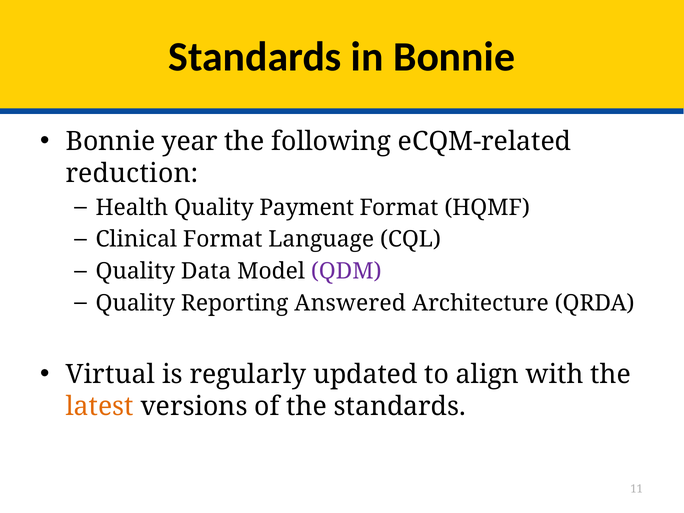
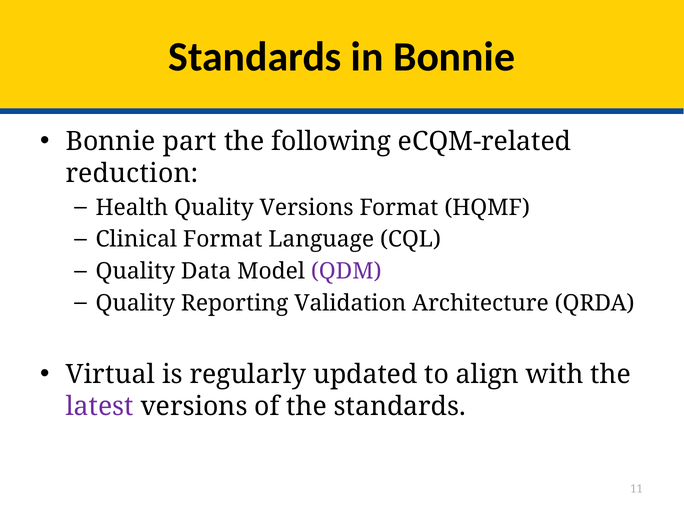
year: year -> part
Quality Payment: Payment -> Versions
Answered: Answered -> Validation
latest colour: orange -> purple
